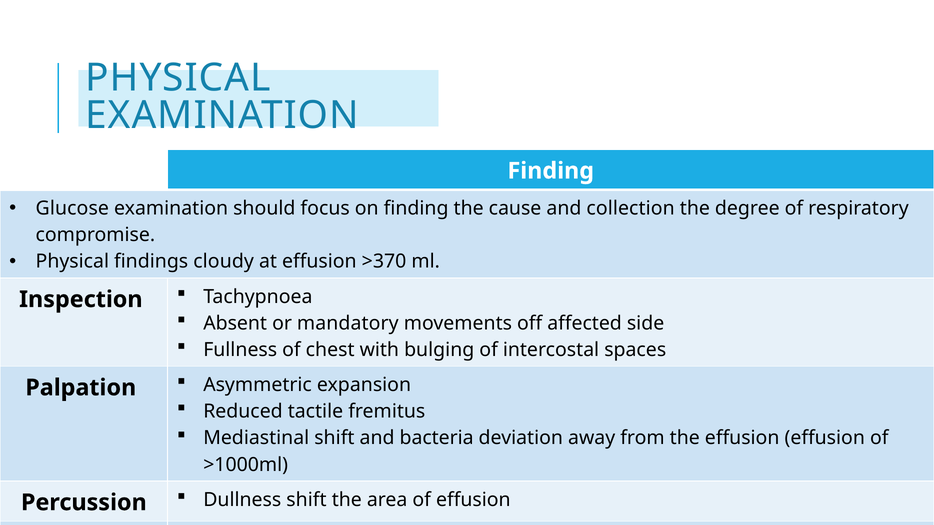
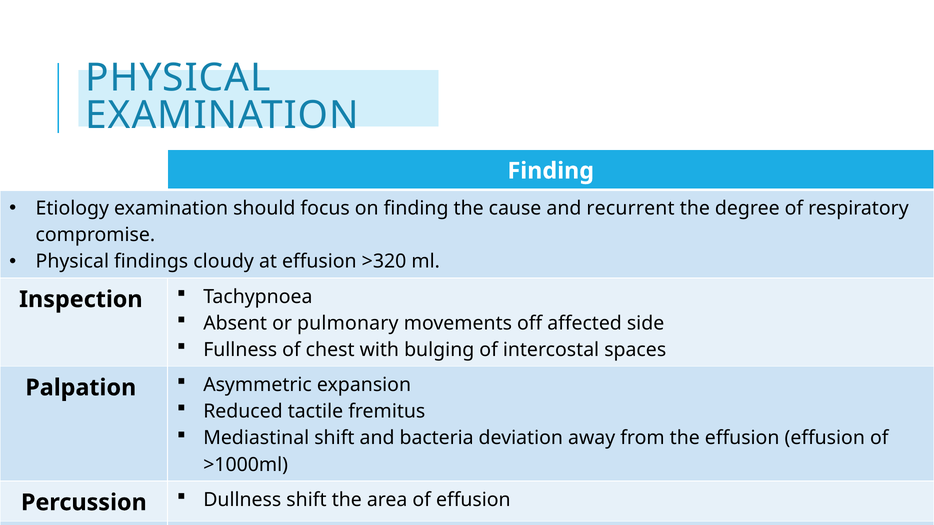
Glucose: Glucose -> Etiology
collection: collection -> recurrent
>370: >370 -> >320
mandatory: mandatory -> pulmonary
